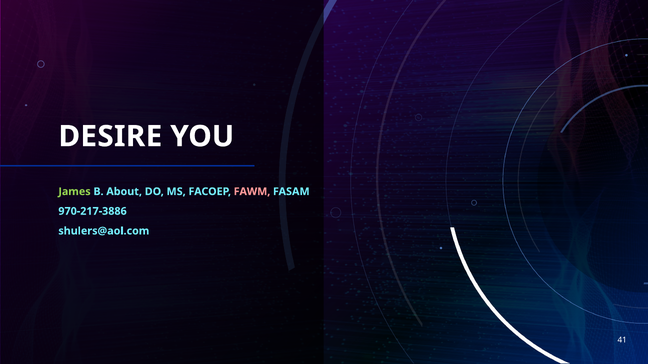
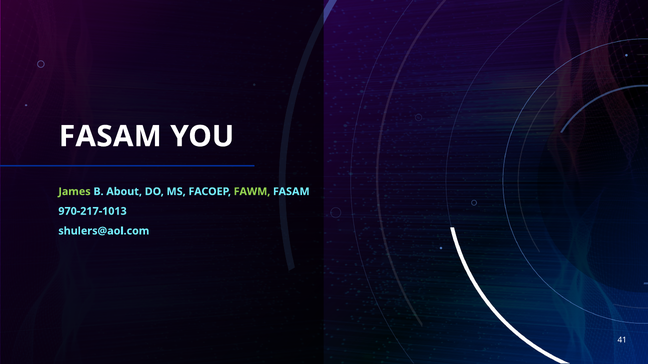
DESIRE at (110, 137): DESIRE -> FASAM
FAWM colour: pink -> light green
970-217-3886: 970-217-3886 -> 970-217-1013
